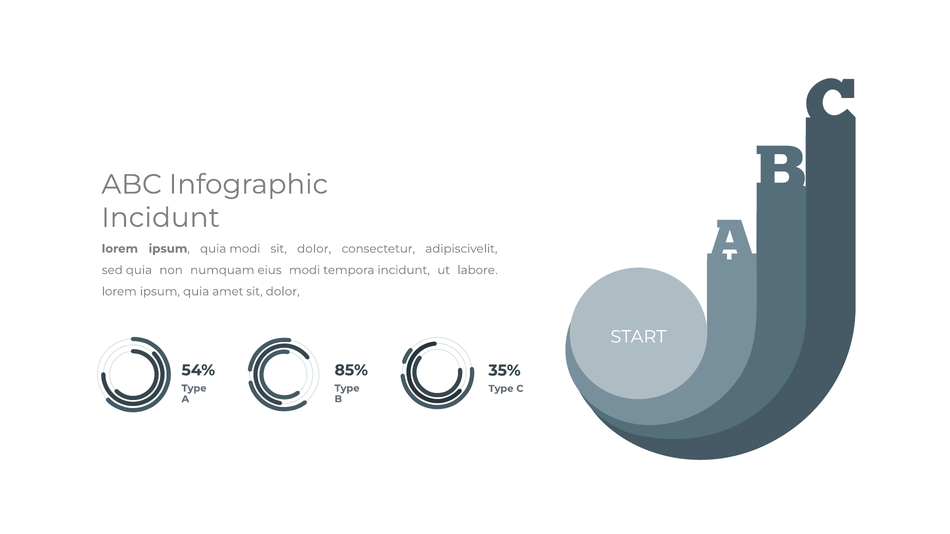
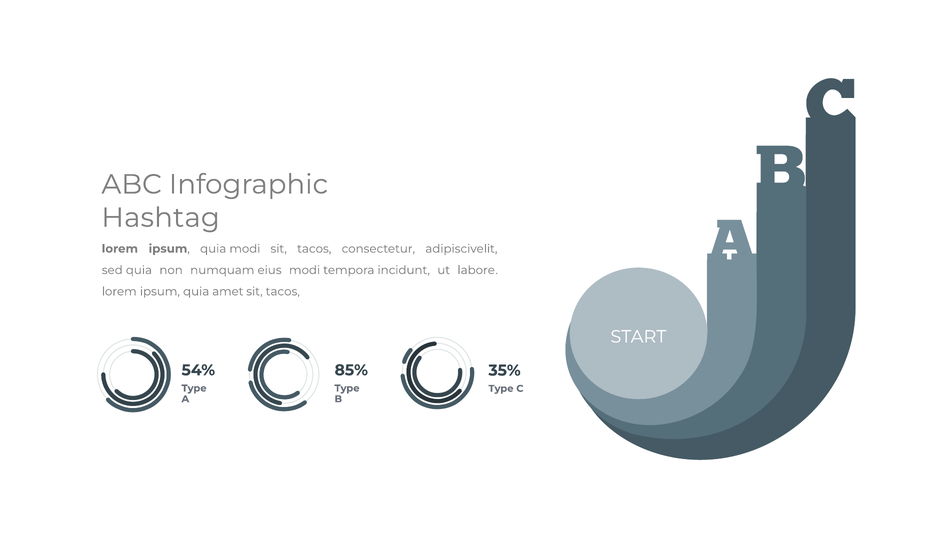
Incidunt at (161, 218): Incidunt -> Hashtag
dolor at (314, 249): dolor -> tacos
dolor at (283, 292): dolor -> tacos
